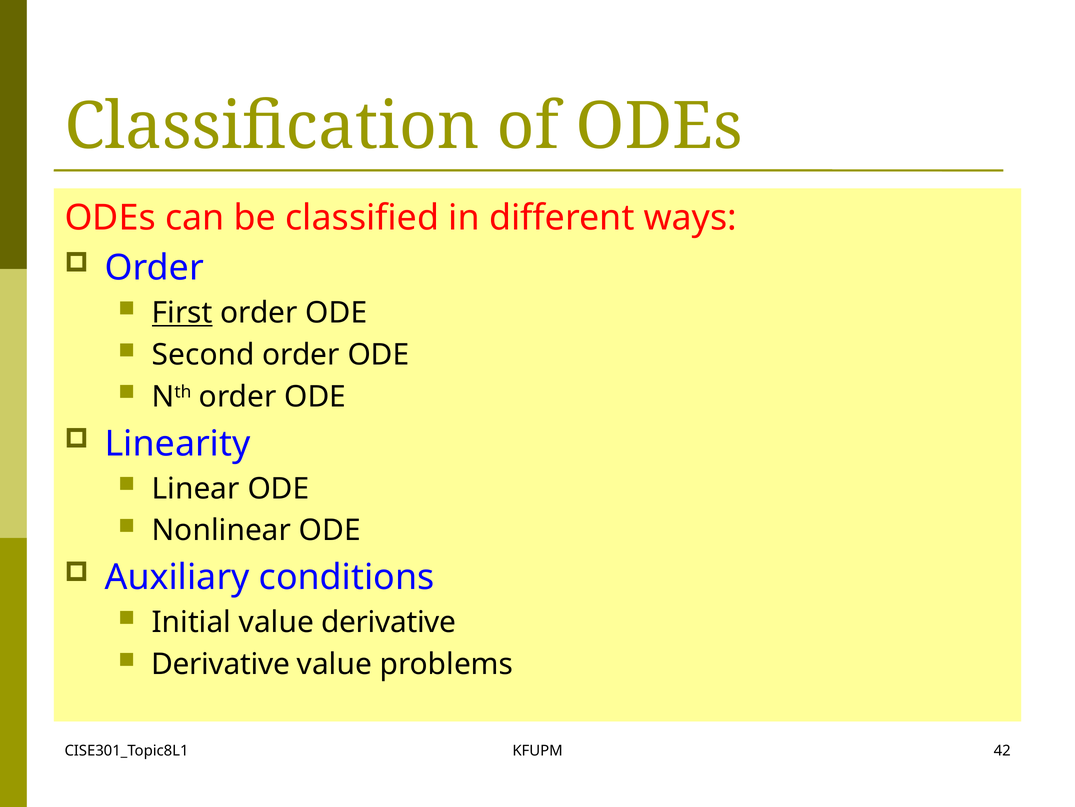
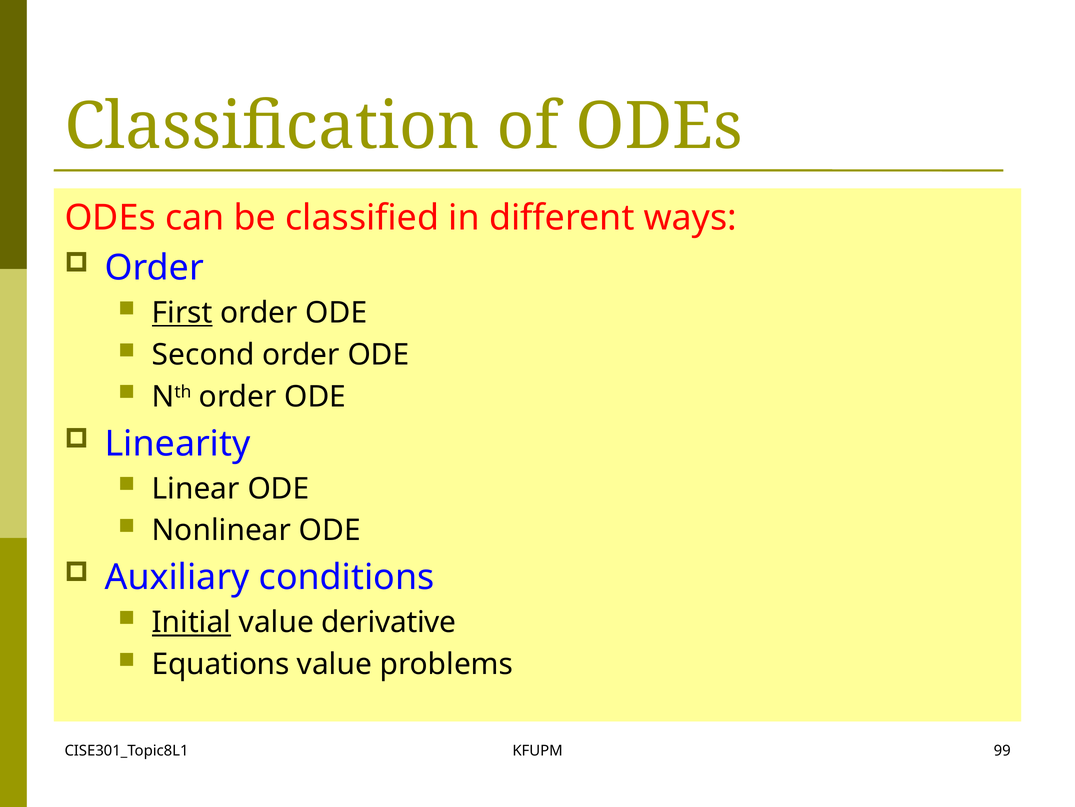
Initial underline: none -> present
Derivative at (221, 664): Derivative -> Equations
42: 42 -> 99
